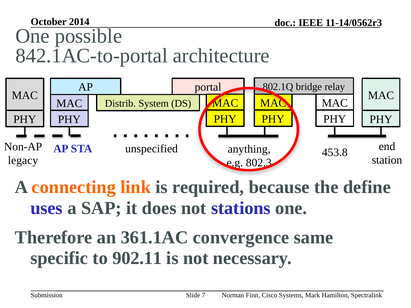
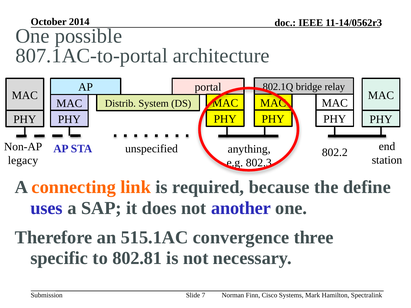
842.1AC-to-portal: 842.1AC-to-portal -> 807.1AC-to-portal
453.8: 453.8 -> 802.2
stations: stations -> another
361.1AC: 361.1AC -> 515.1AC
same: same -> three
902.11: 902.11 -> 802.81
